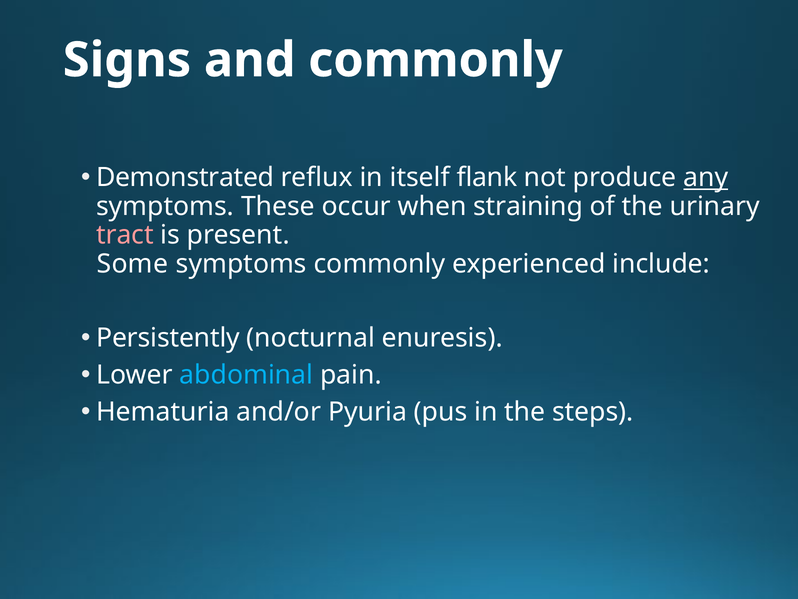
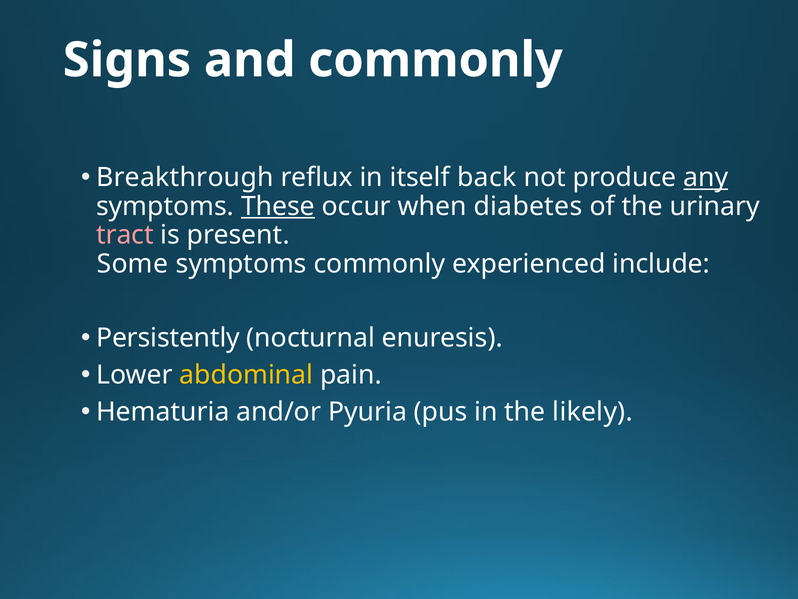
Demonstrated: Demonstrated -> Breakthrough
flank: flank -> back
These underline: none -> present
straining: straining -> diabetes
abdominal colour: light blue -> yellow
steps: steps -> likely
